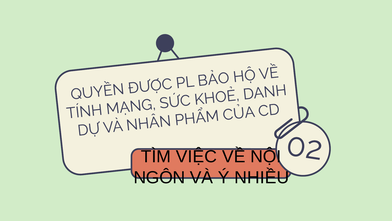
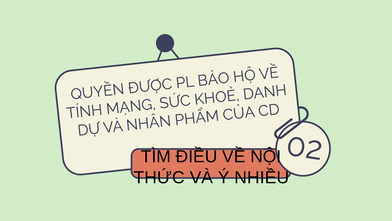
VIỆC: VIỆC -> ĐIỀU
NGÔN: NGÔN -> THỨC
